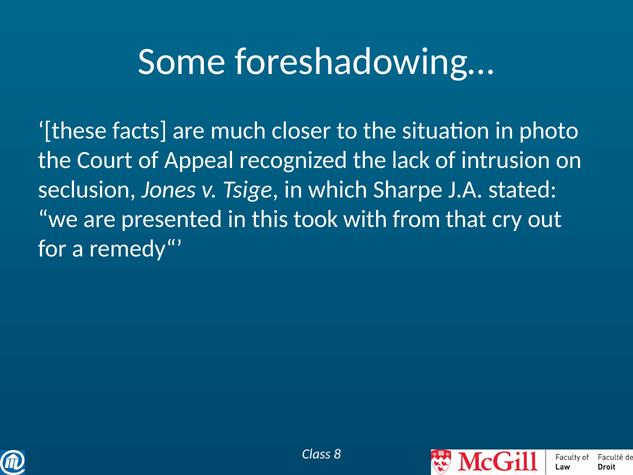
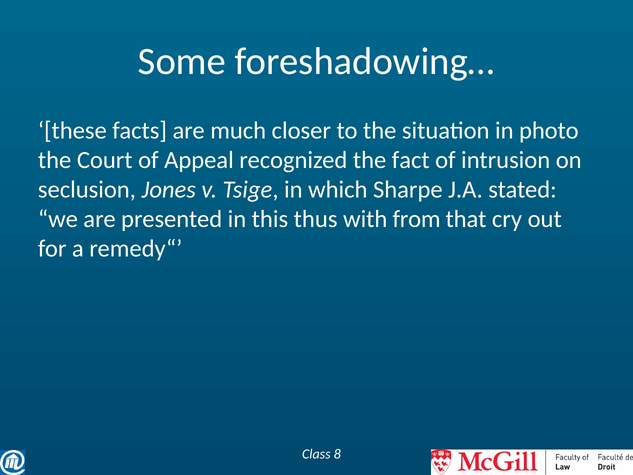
lack: lack -> fact
took: took -> thus
